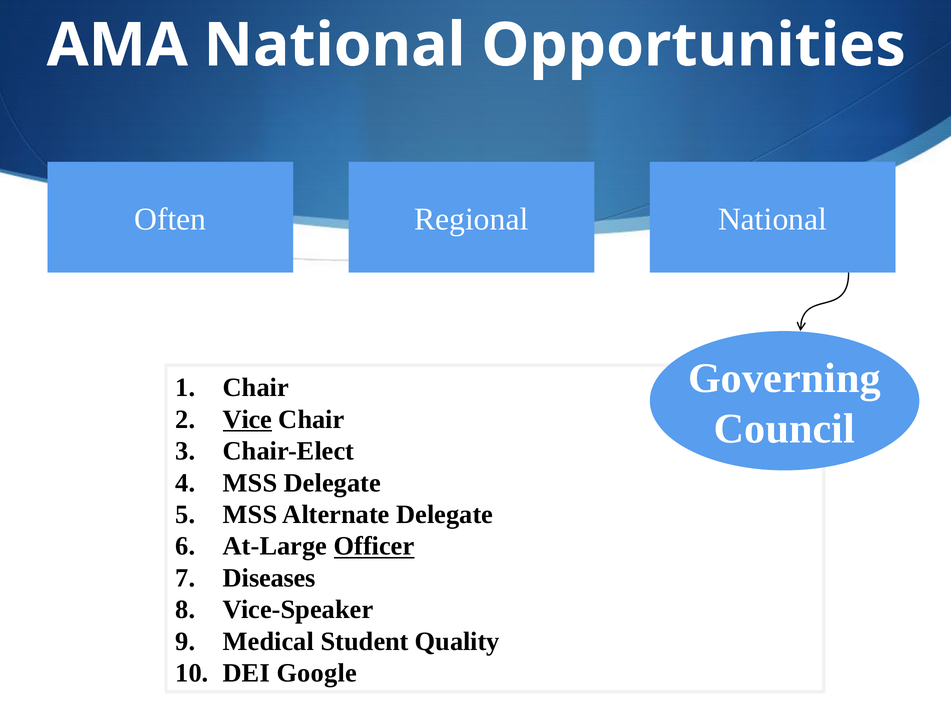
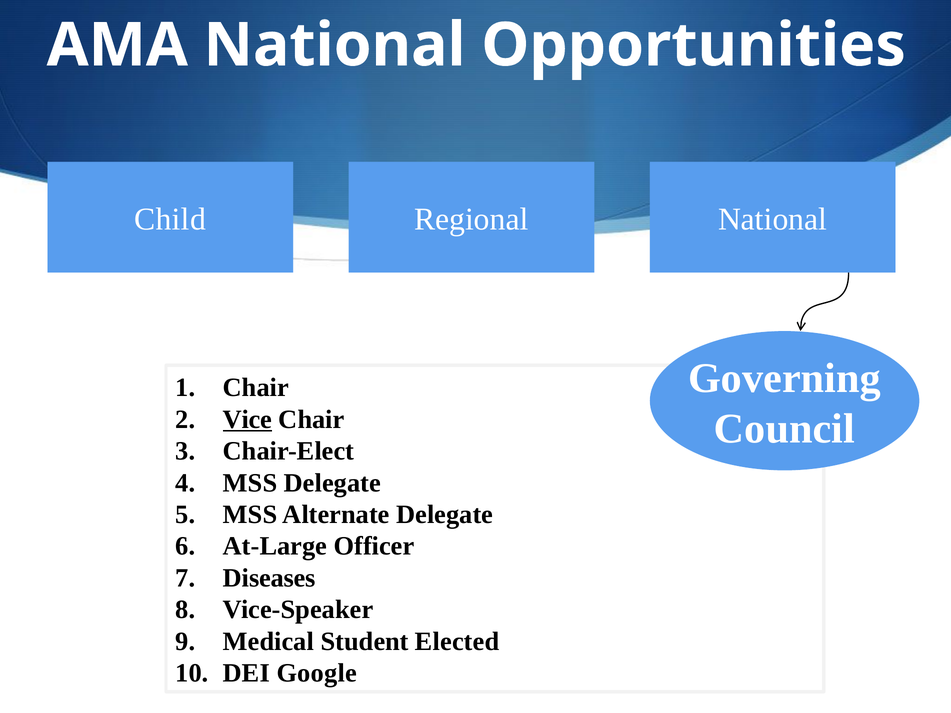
Often: Often -> Child
Officer underline: present -> none
Quality: Quality -> Elected
